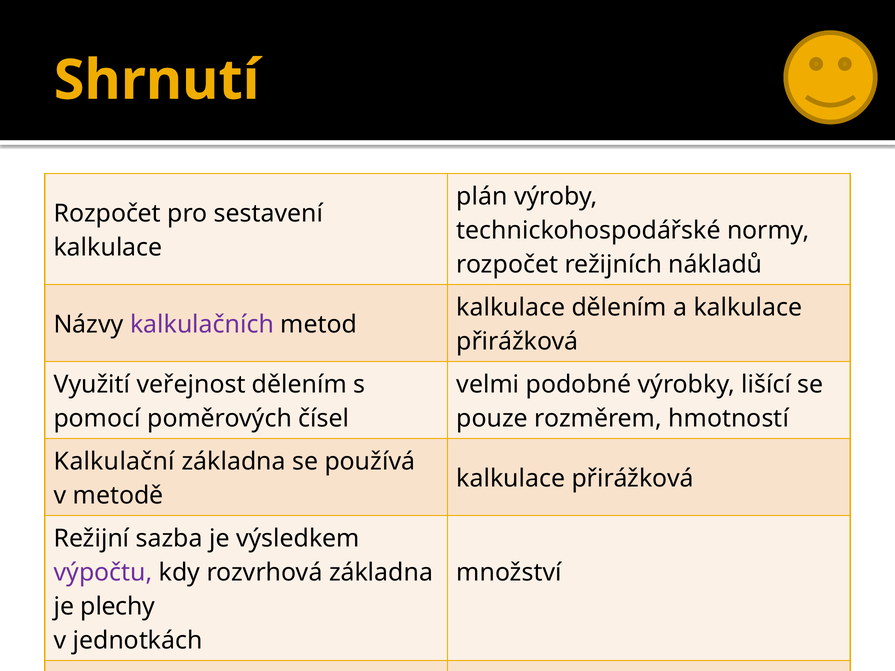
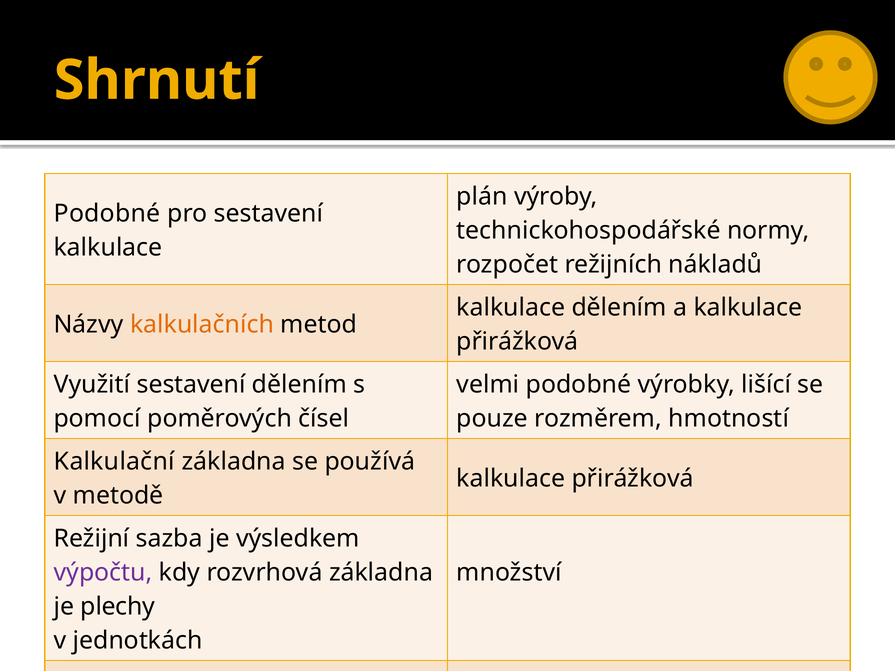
Rozpočet at (107, 214): Rozpočet -> Podobné
kalkulačních colour: purple -> orange
Využití veřejnost: veřejnost -> sestavení
